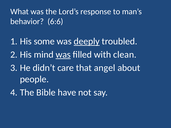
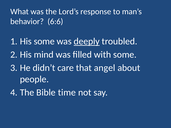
was at (63, 55) underline: present -> none
with clean: clean -> some
have: have -> time
